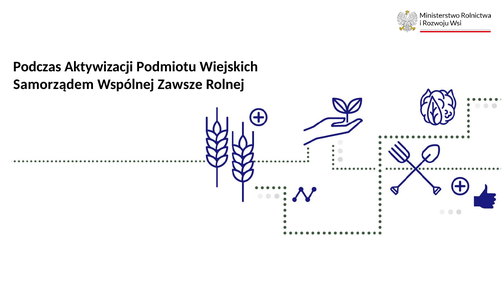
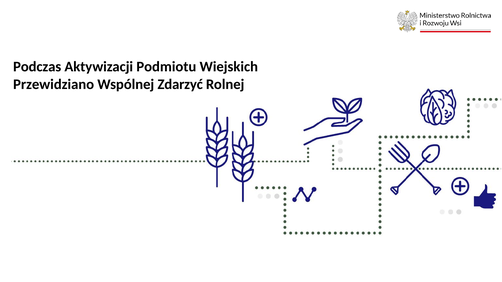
Samorządem: Samorządem -> Przewidziano
Zawsze: Zawsze -> Zdarzyć
